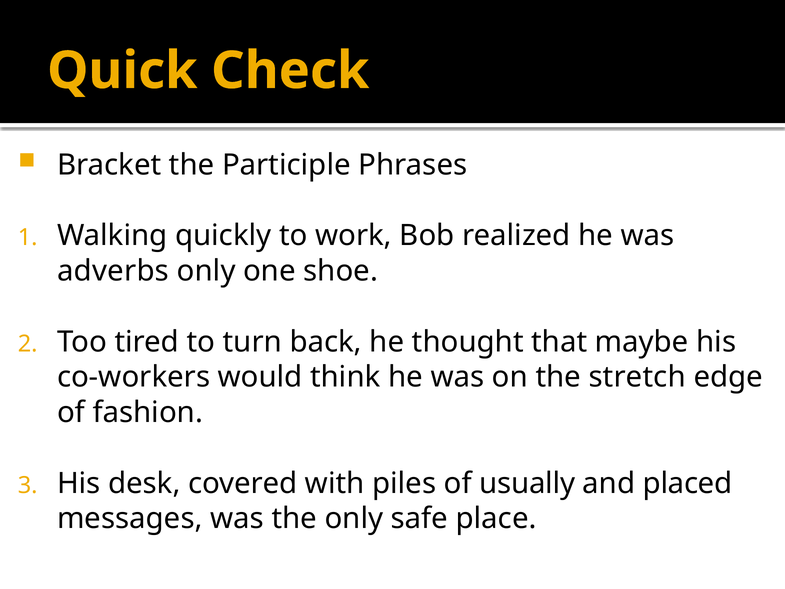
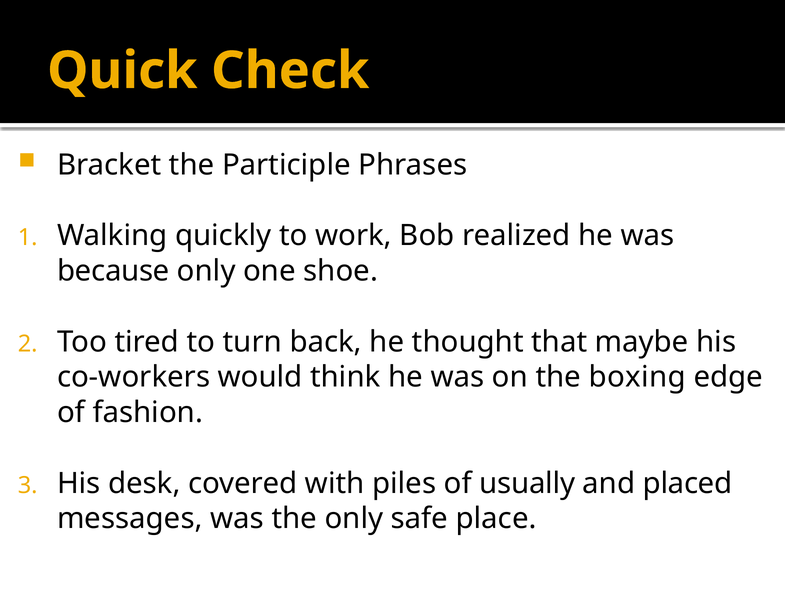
adverbs: adverbs -> because
stretch: stretch -> boxing
